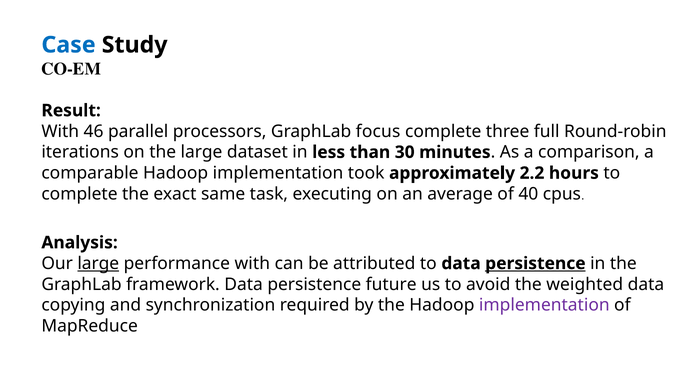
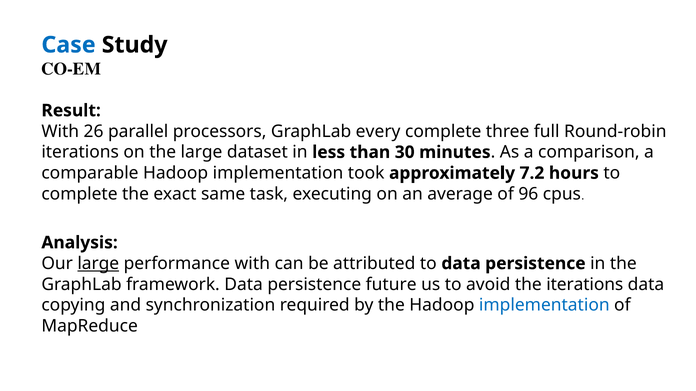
46: 46 -> 26
focus: focus -> every
2.2: 2.2 -> 7.2
40: 40 -> 96
persistence at (535, 264) underline: present -> none
the weighted: weighted -> iterations
implementation at (544, 306) colour: purple -> blue
